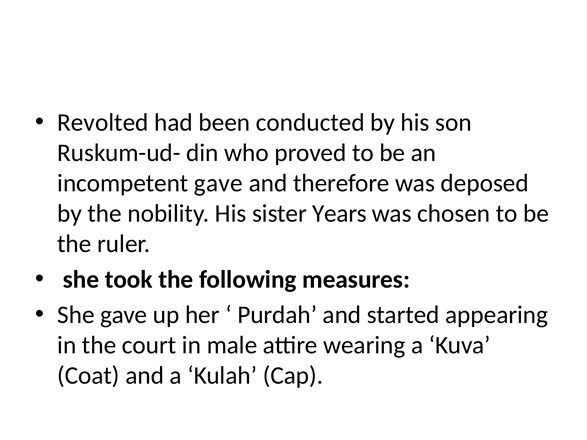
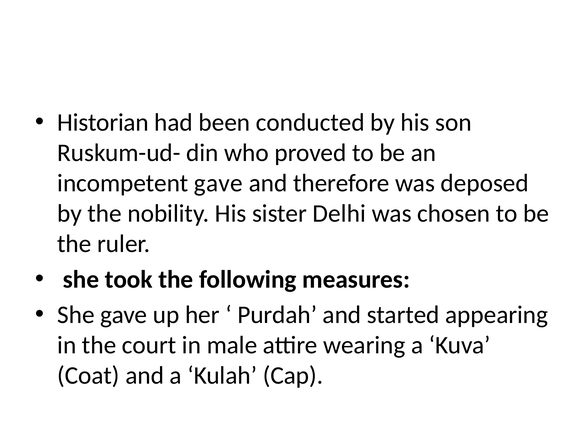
Revolted: Revolted -> Historian
Years: Years -> Delhi
